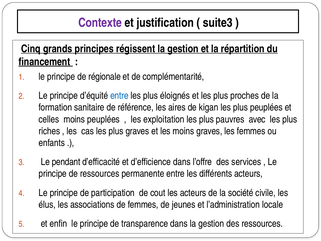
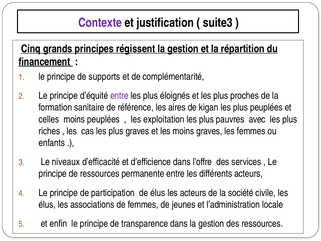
régionale: régionale -> supports
entre at (119, 96) colour: blue -> purple
pendant: pendant -> niveaux
de cout: cout -> élus
